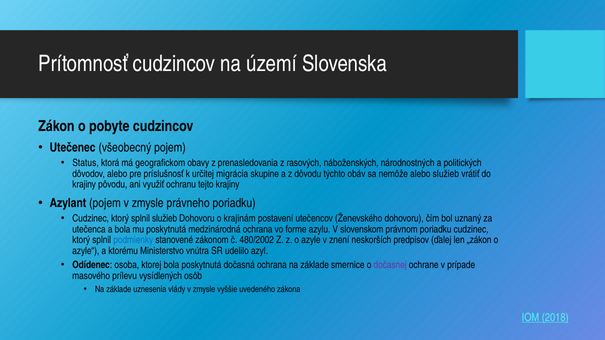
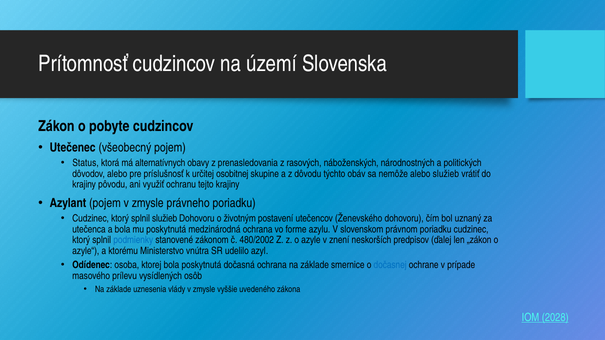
geografickom: geografickom -> alternatívnych
migrácia: migrácia -> osobitnej
krajinám: krajinám -> životným
dočasnej colour: purple -> blue
2018: 2018 -> 2028
